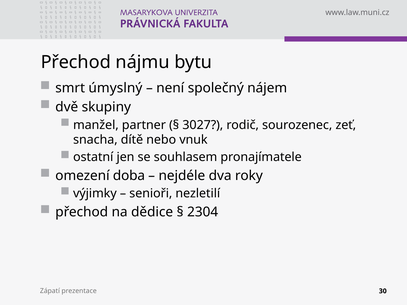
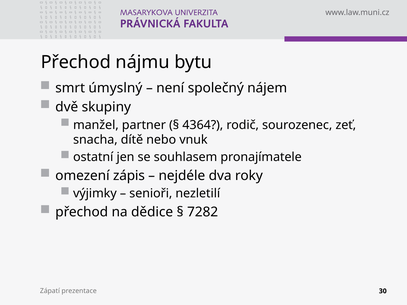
3027: 3027 -> 4364
doba: doba -> zápis
2304: 2304 -> 7282
